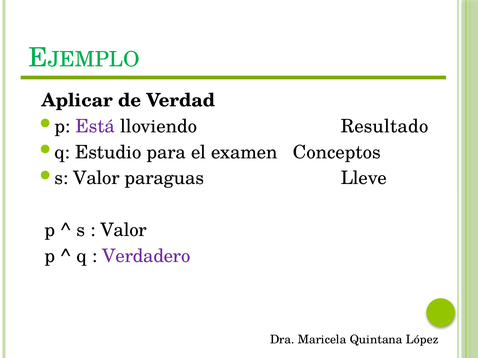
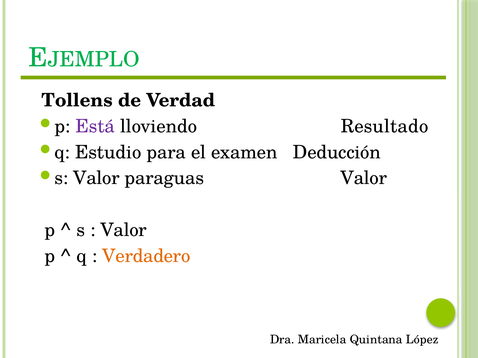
Aplicar: Aplicar -> Tollens
Conceptos: Conceptos -> Deducción
paraguas Lleve: Lleve -> Valor
Verdadero colour: purple -> orange
